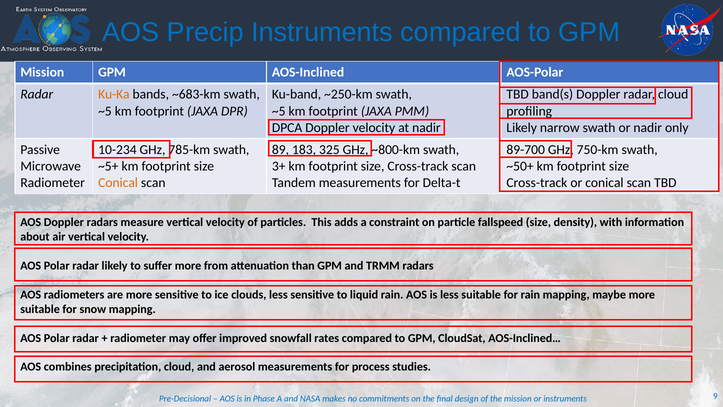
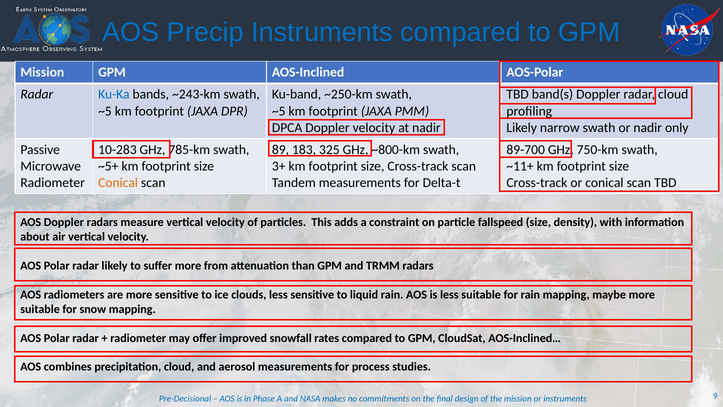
Ku-Ka colour: orange -> blue
~683-km: ~683-km -> ~243-km
10-234: 10-234 -> 10-283
~50+: ~50+ -> ~11+
